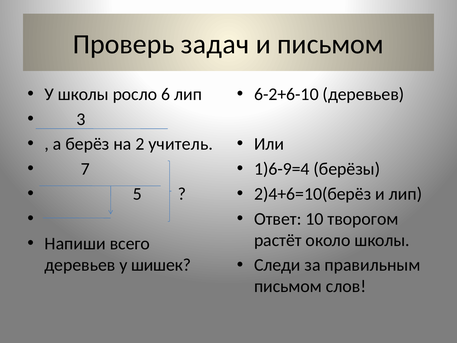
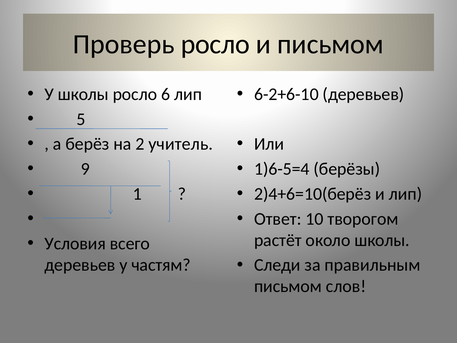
Проверь задач: задач -> росло
3: 3 -> 5
7: 7 -> 9
1)6-9=4: 1)6-9=4 -> 1)6-5=4
5: 5 -> 1
Напиши: Напиши -> Условия
шишек: шишек -> частям
